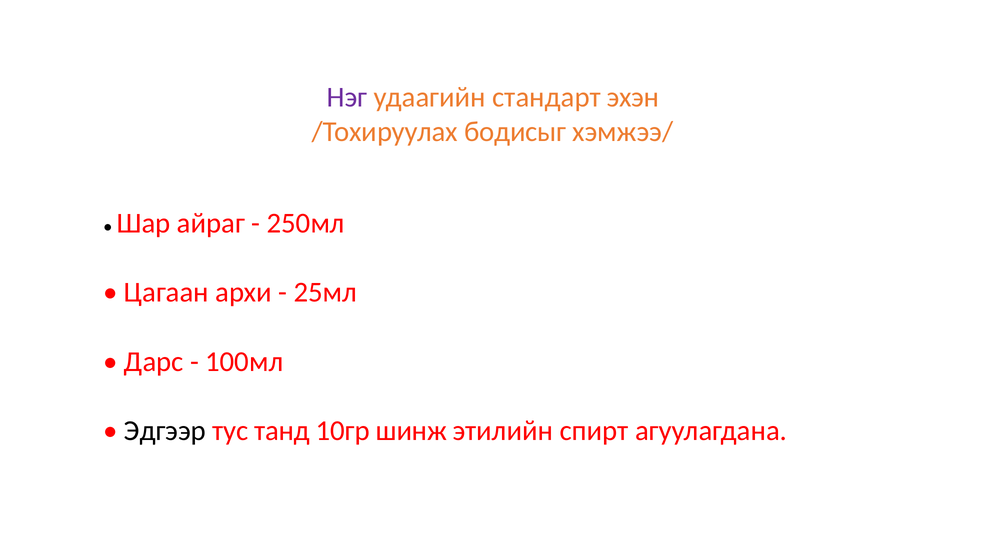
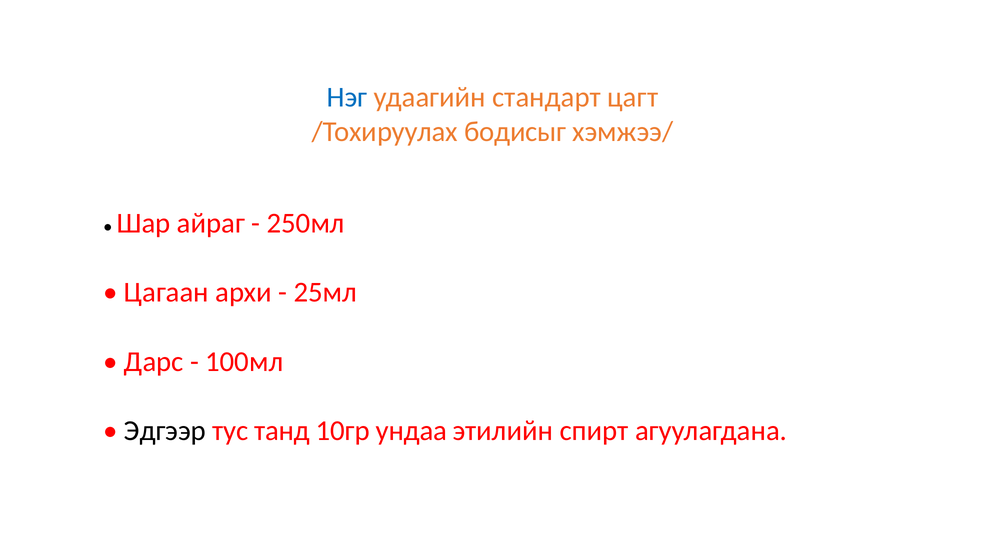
Нэг colour: purple -> blue
эхэн: эхэн -> цагт
шинж: шинж -> ундаа
